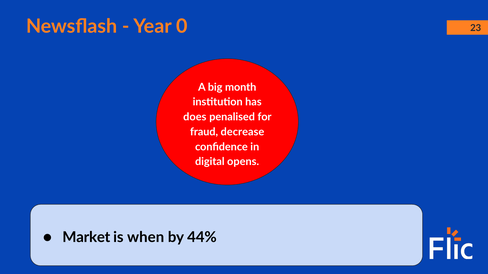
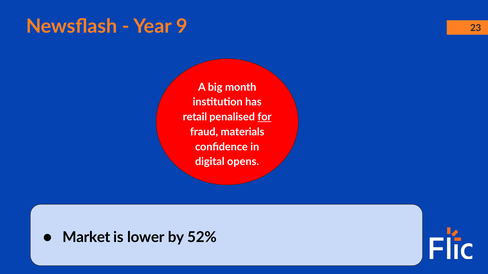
0: 0 -> 9
does: does -> retail
for underline: none -> present
decrease: decrease -> materials
when: when -> lower
44%: 44% -> 52%
